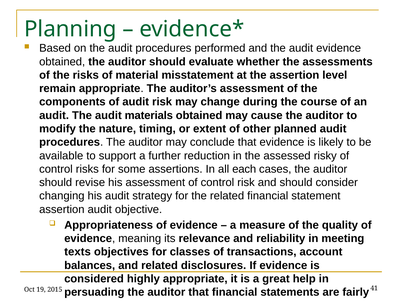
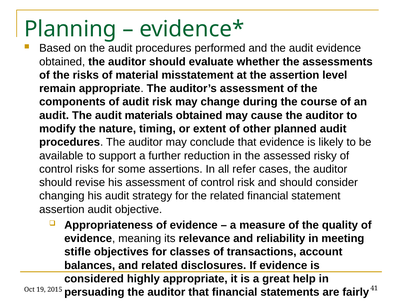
each: each -> refer
texts: texts -> stifle
